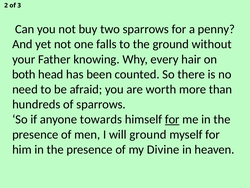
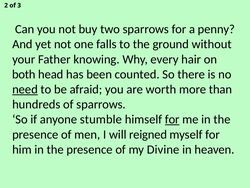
need underline: none -> present
towards: towards -> stumble
will ground: ground -> reigned
